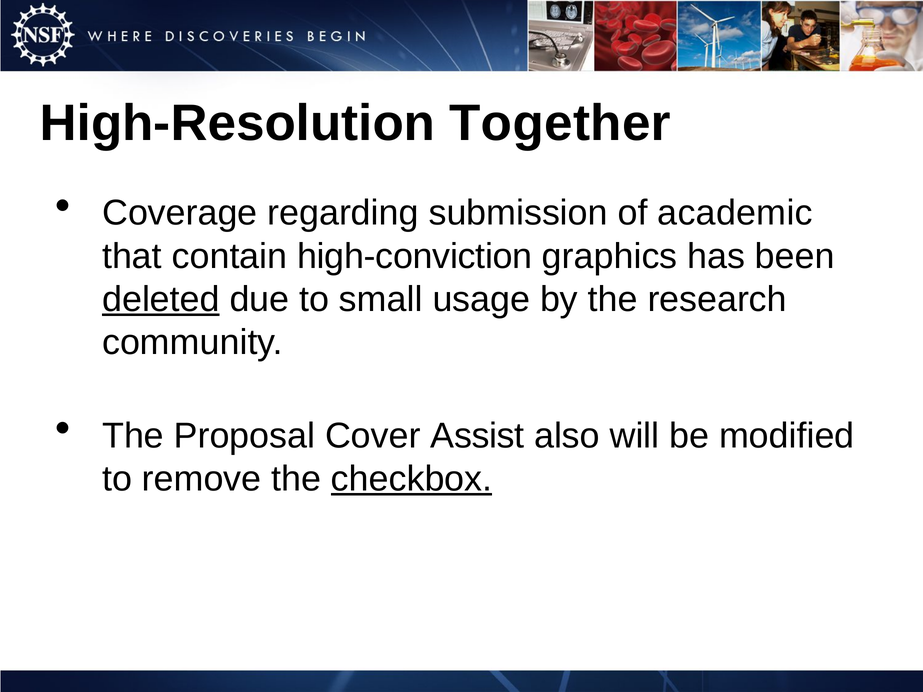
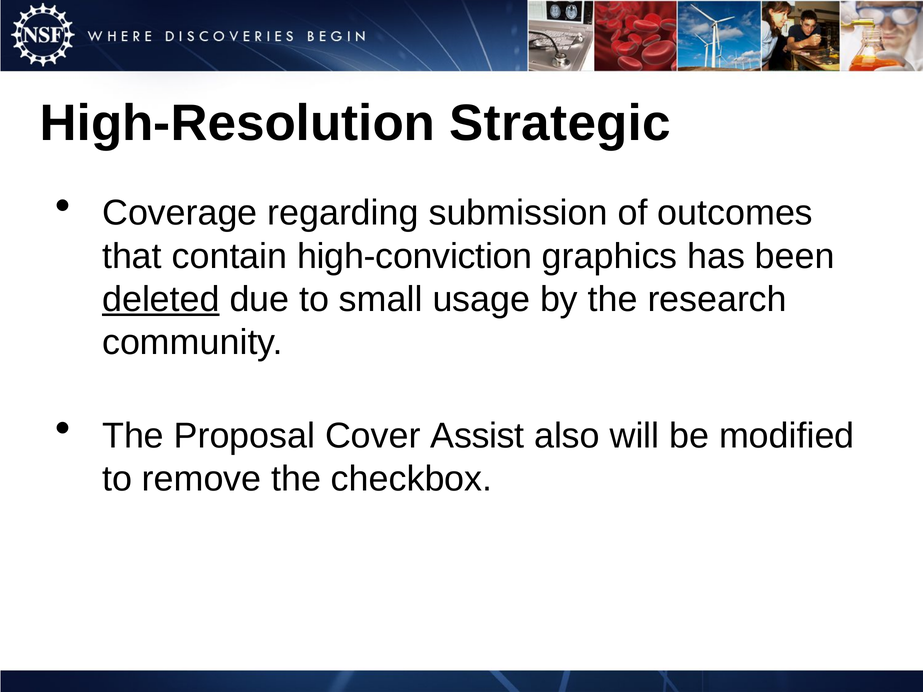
Together: Together -> Strategic
academic: academic -> outcomes
checkbox underline: present -> none
